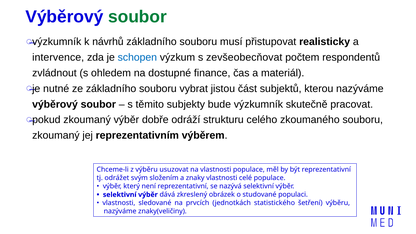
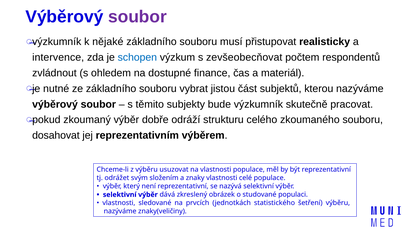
soubor at (138, 17) colour: green -> purple
návrhů: návrhů -> nějaké
zkoumaný at (56, 135): zkoumaný -> dosahovat
